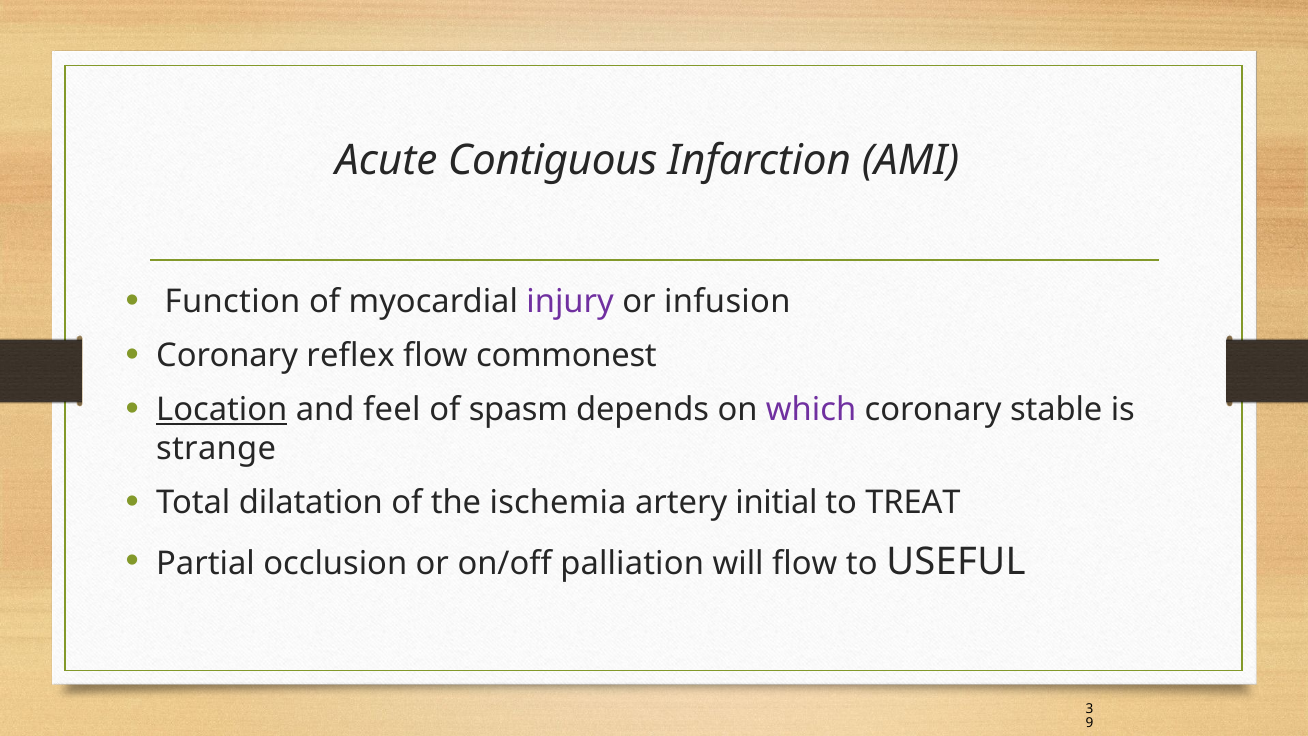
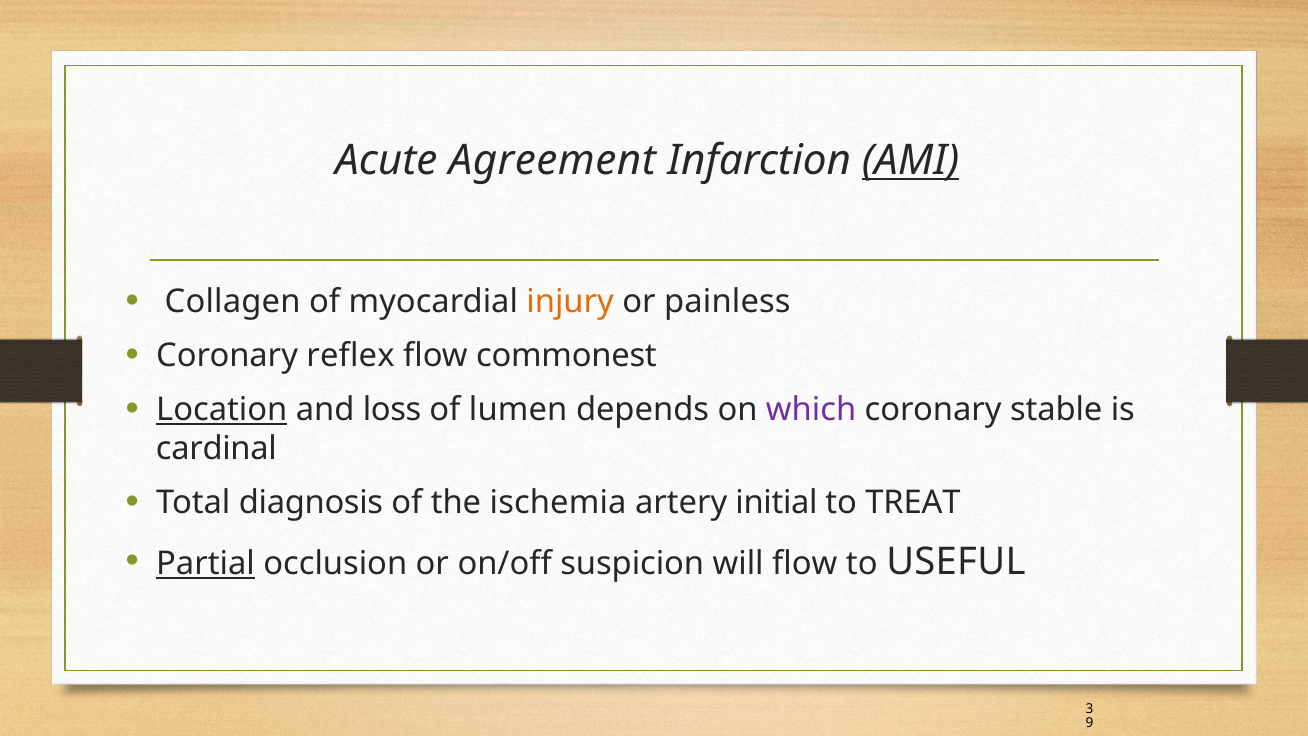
Contiguous: Contiguous -> Agreement
AMI underline: none -> present
Function: Function -> Collagen
injury colour: purple -> orange
infusion: infusion -> painless
feel: feel -> loss
spasm: spasm -> lumen
strange: strange -> cardinal
dilatation: dilatation -> diagnosis
Partial underline: none -> present
palliation: palliation -> suspicion
